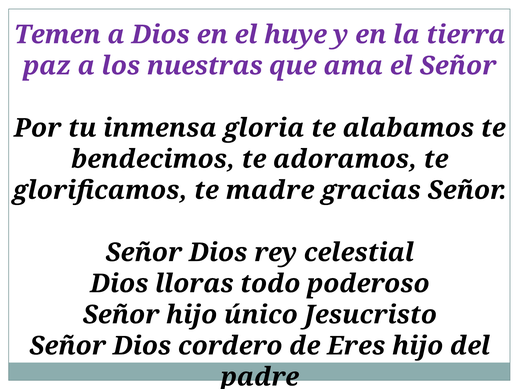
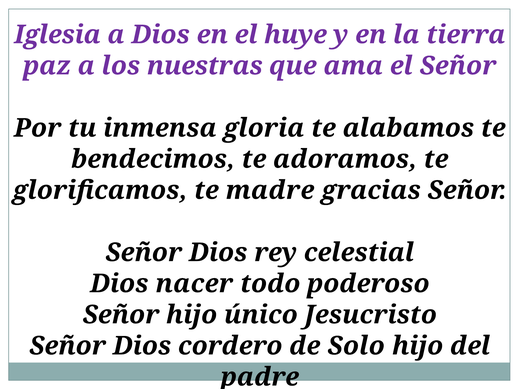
Temen: Temen -> Iglesia
lloras: lloras -> nacer
Eres: Eres -> Solo
